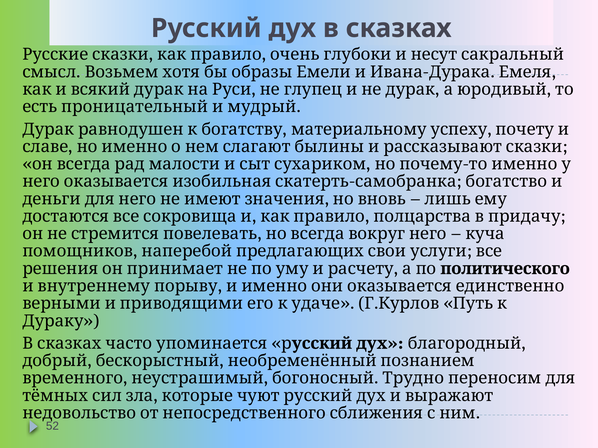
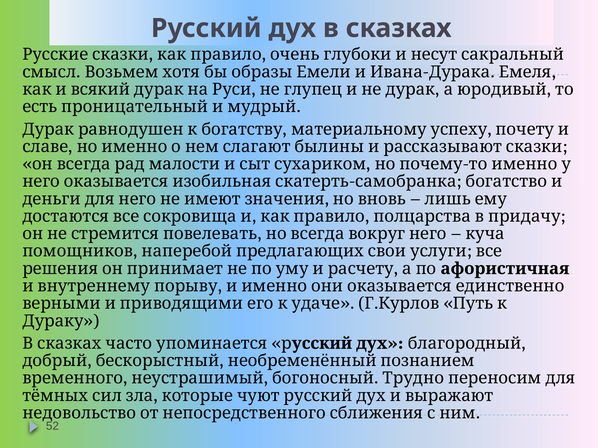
политического: политического -> афористичная
